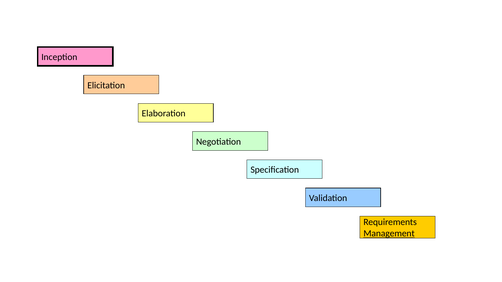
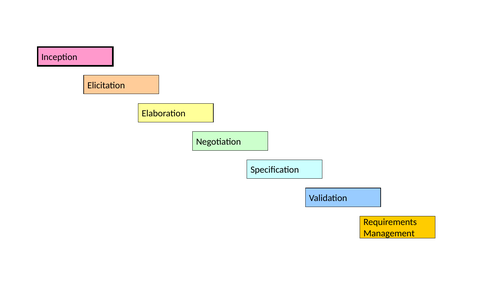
Management underline: present -> none
